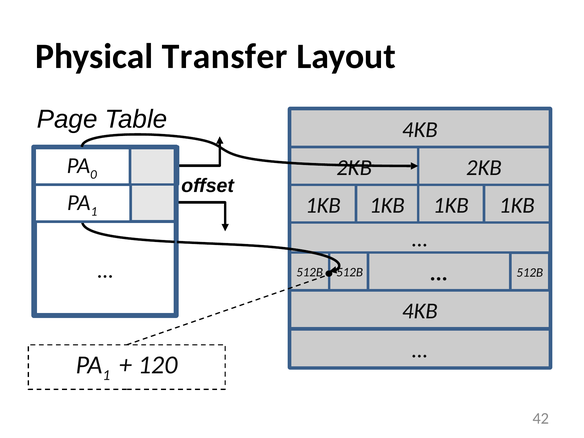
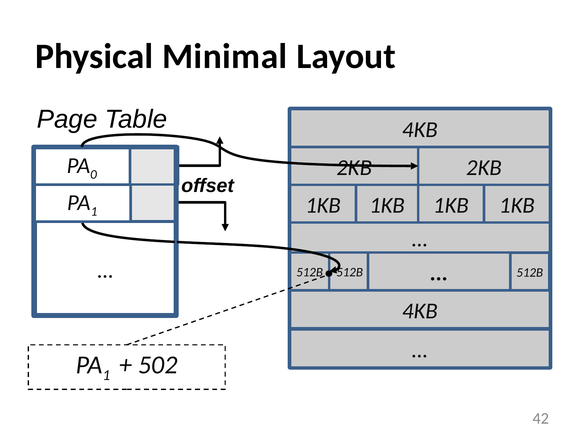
Transfer: Transfer -> Minimal
120: 120 -> 502
